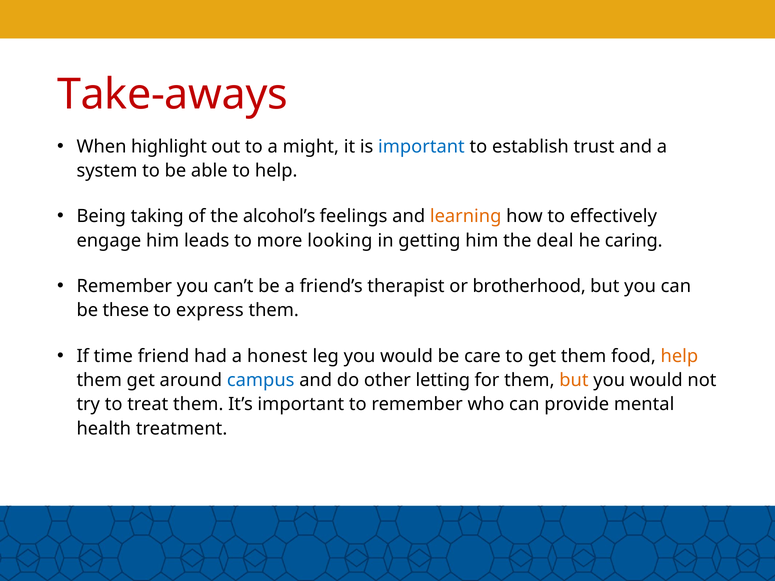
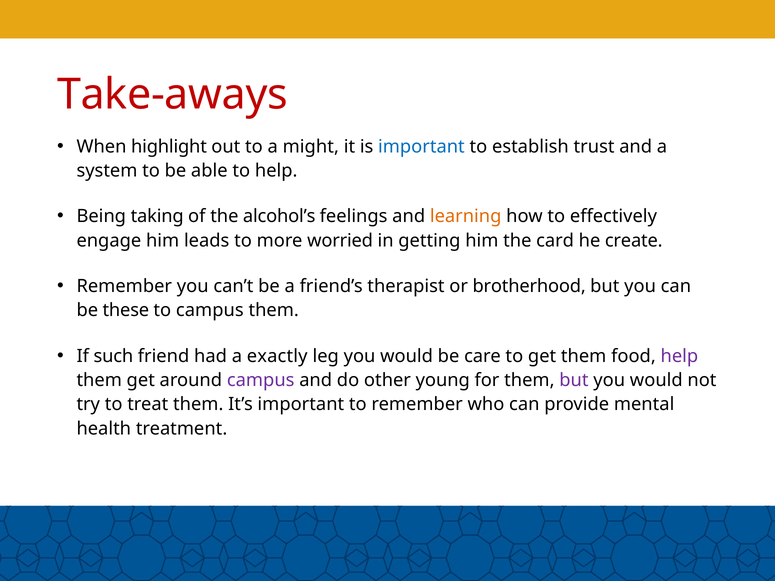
looking: looking -> worried
deal: deal -> card
caring: caring -> create
to express: express -> campus
time: time -> such
honest: honest -> exactly
help at (679, 356) colour: orange -> purple
campus at (261, 380) colour: blue -> purple
letting: letting -> young
but at (574, 380) colour: orange -> purple
